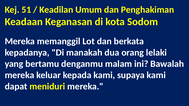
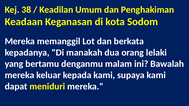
51: 51 -> 38
